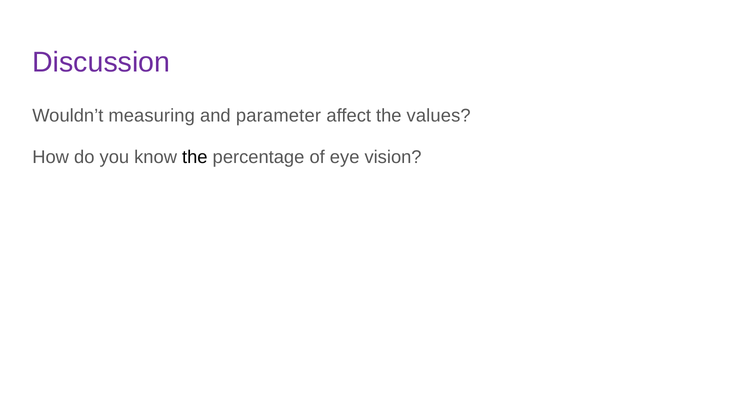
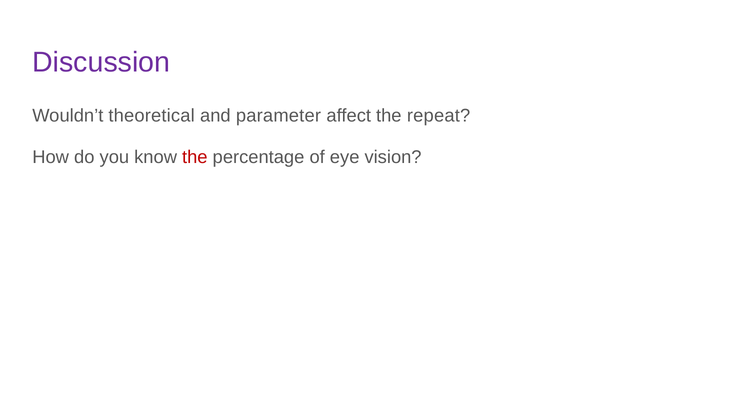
measuring: measuring -> theoretical
values: values -> repeat
the at (195, 157) colour: black -> red
